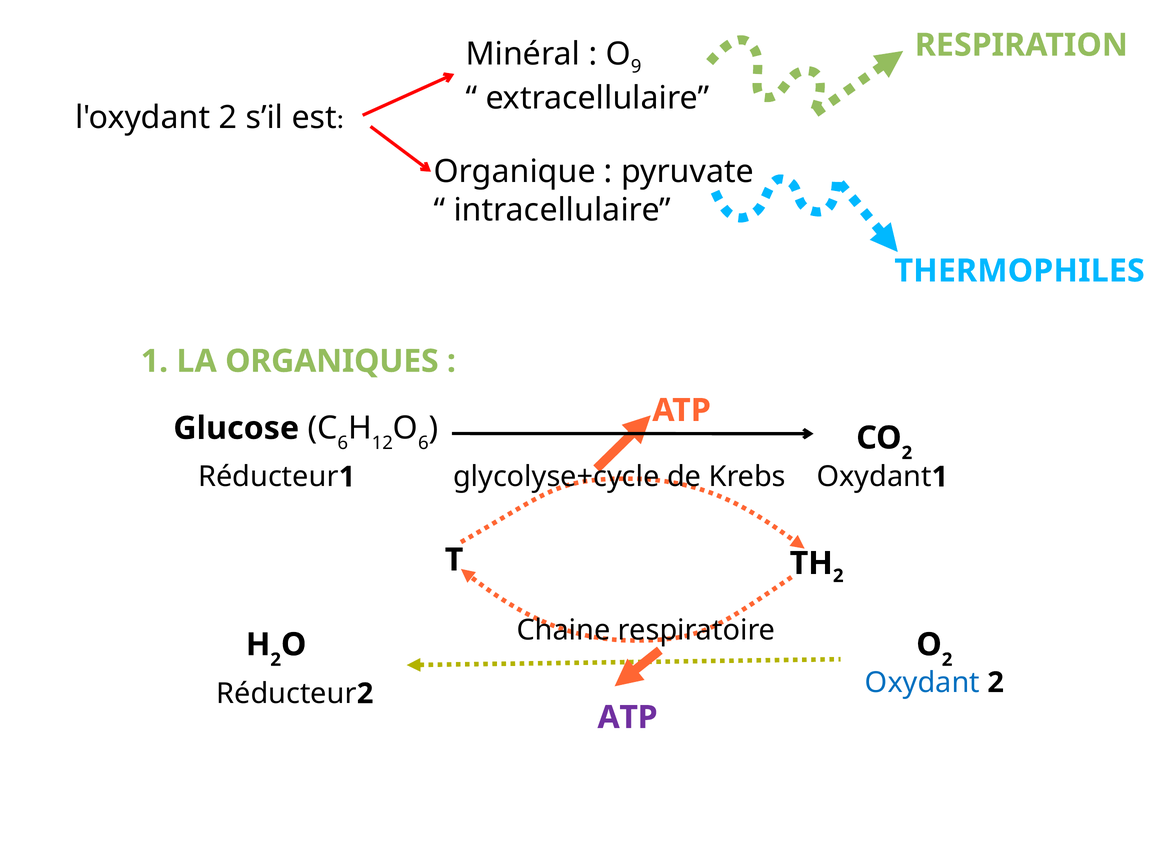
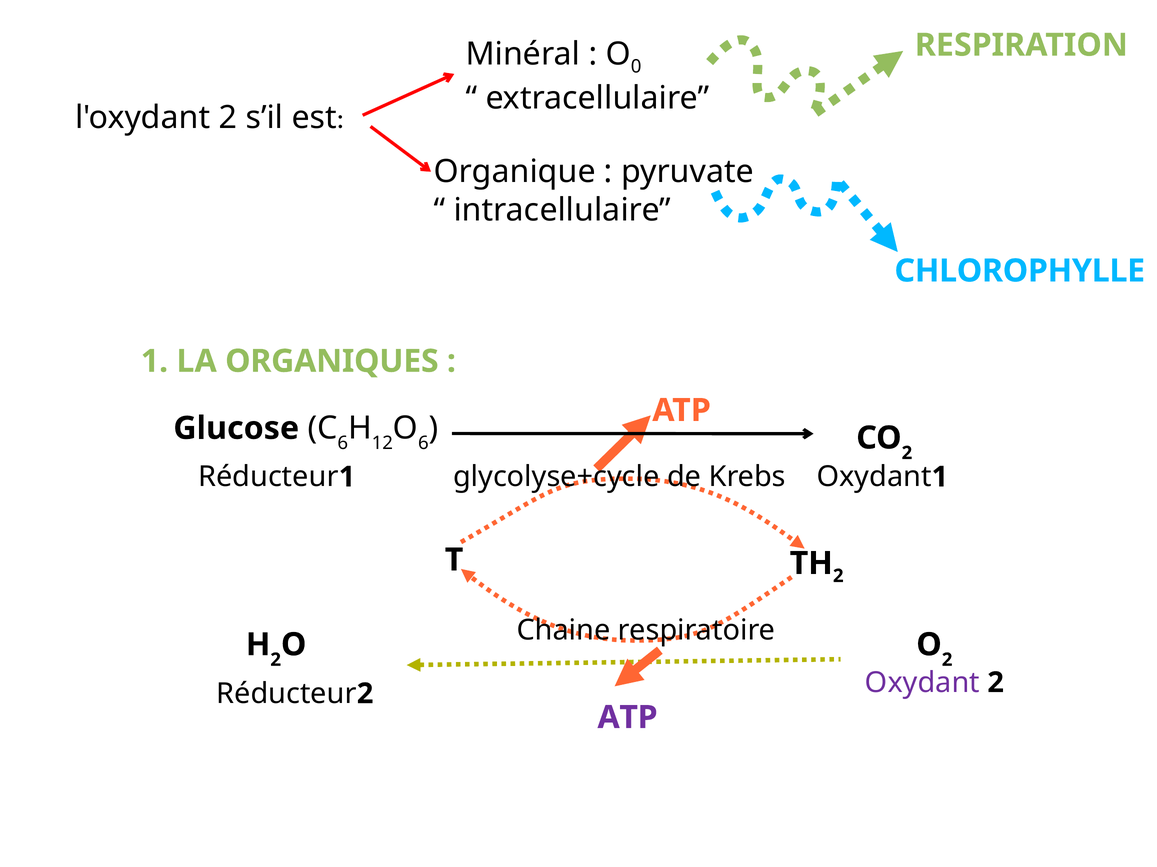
9: 9 -> 0
THERMOPHILES: THERMOPHILES -> CHLOROPHYLLE
Oxydant at (922, 683) colour: blue -> purple
